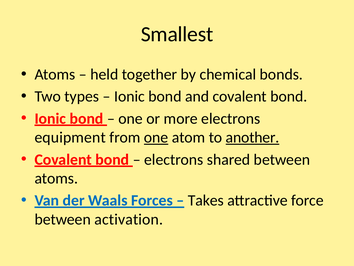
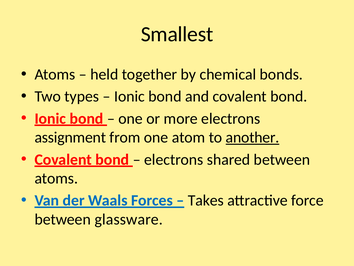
equipment: equipment -> assignment
one at (156, 137) underline: present -> none
activation: activation -> glassware
